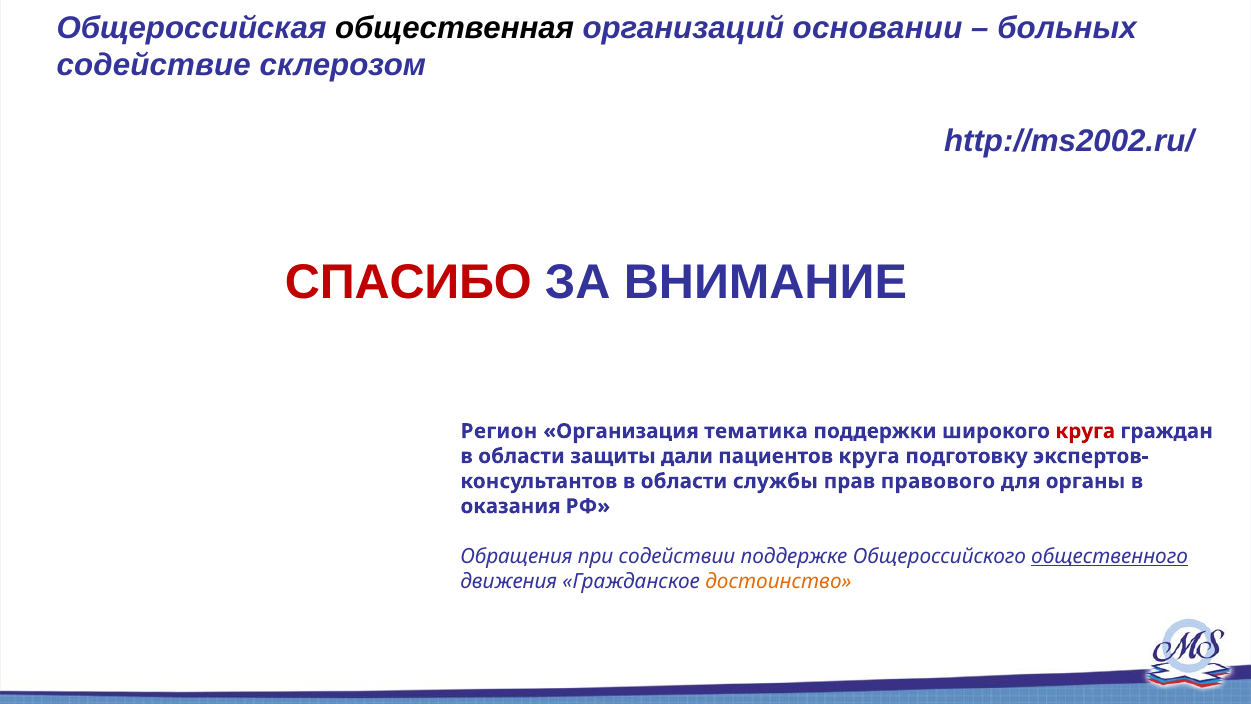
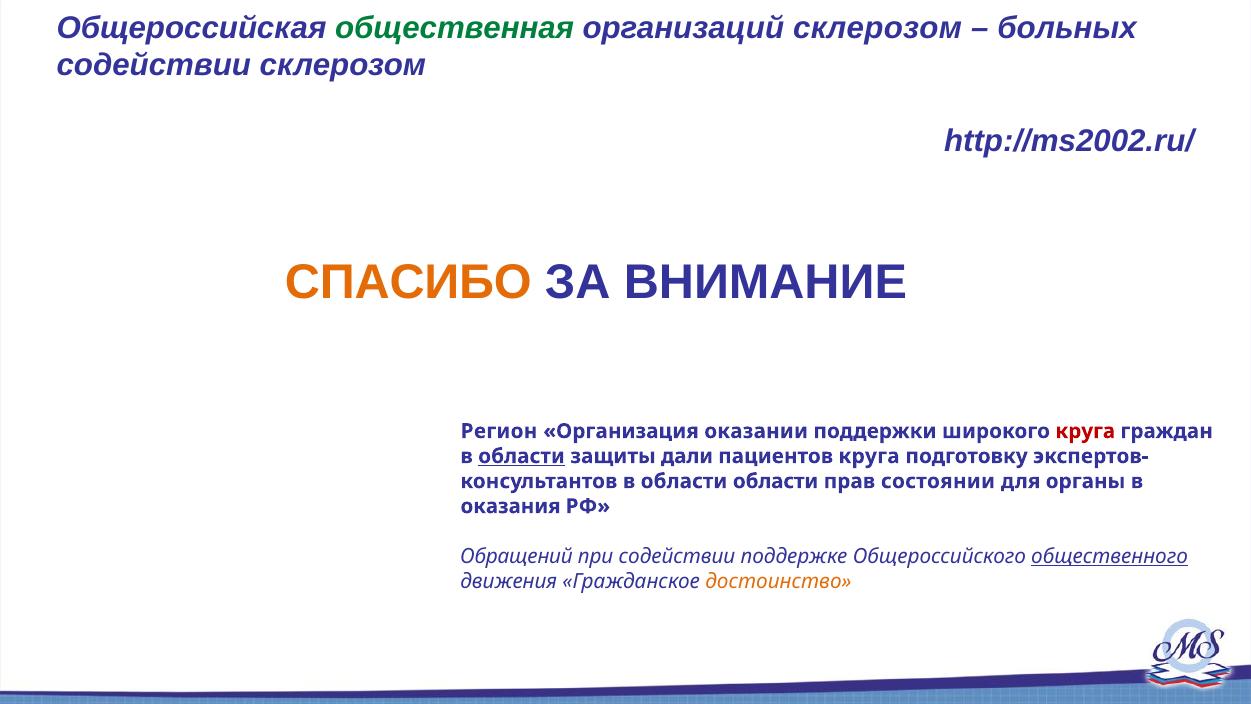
общественная colour: black -> green
организаций основании: основании -> склерозом
содействие at (154, 66): содействие -> содействии
СПАСИБО colour: red -> orange
тематика: тематика -> оказании
области at (522, 456) underline: none -> present
области службы: службы -> области
правового: правового -> состоянии
Обращения: Обращения -> Обращений
